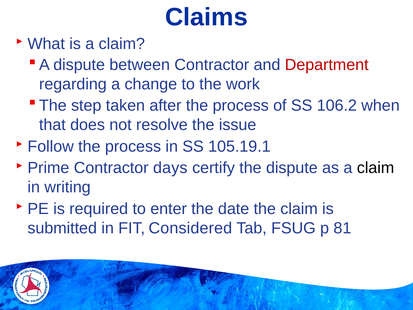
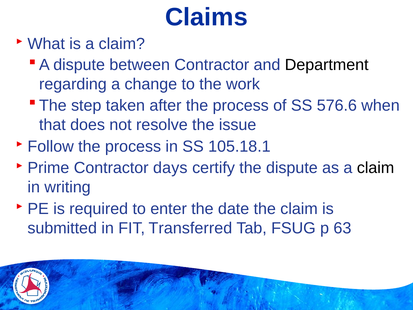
Department colour: red -> black
106.2: 106.2 -> 576.6
105.19.1: 105.19.1 -> 105.18.1
Considered: Considered -> Transferred
81: 81 -> 63
